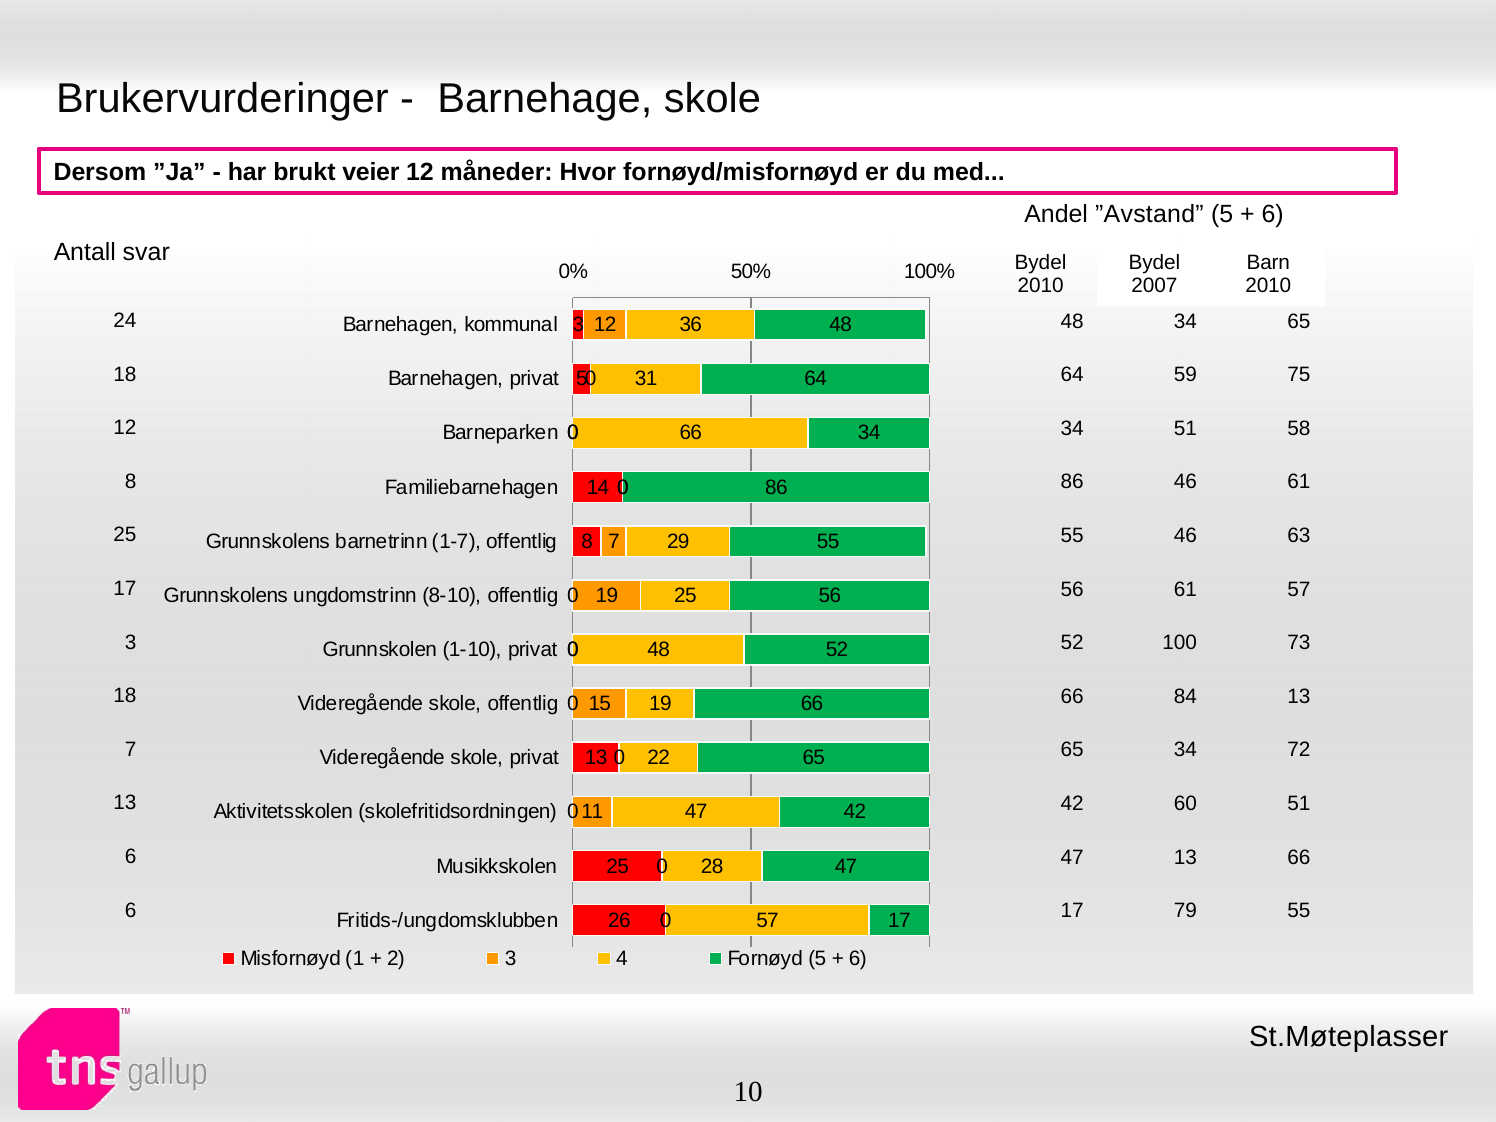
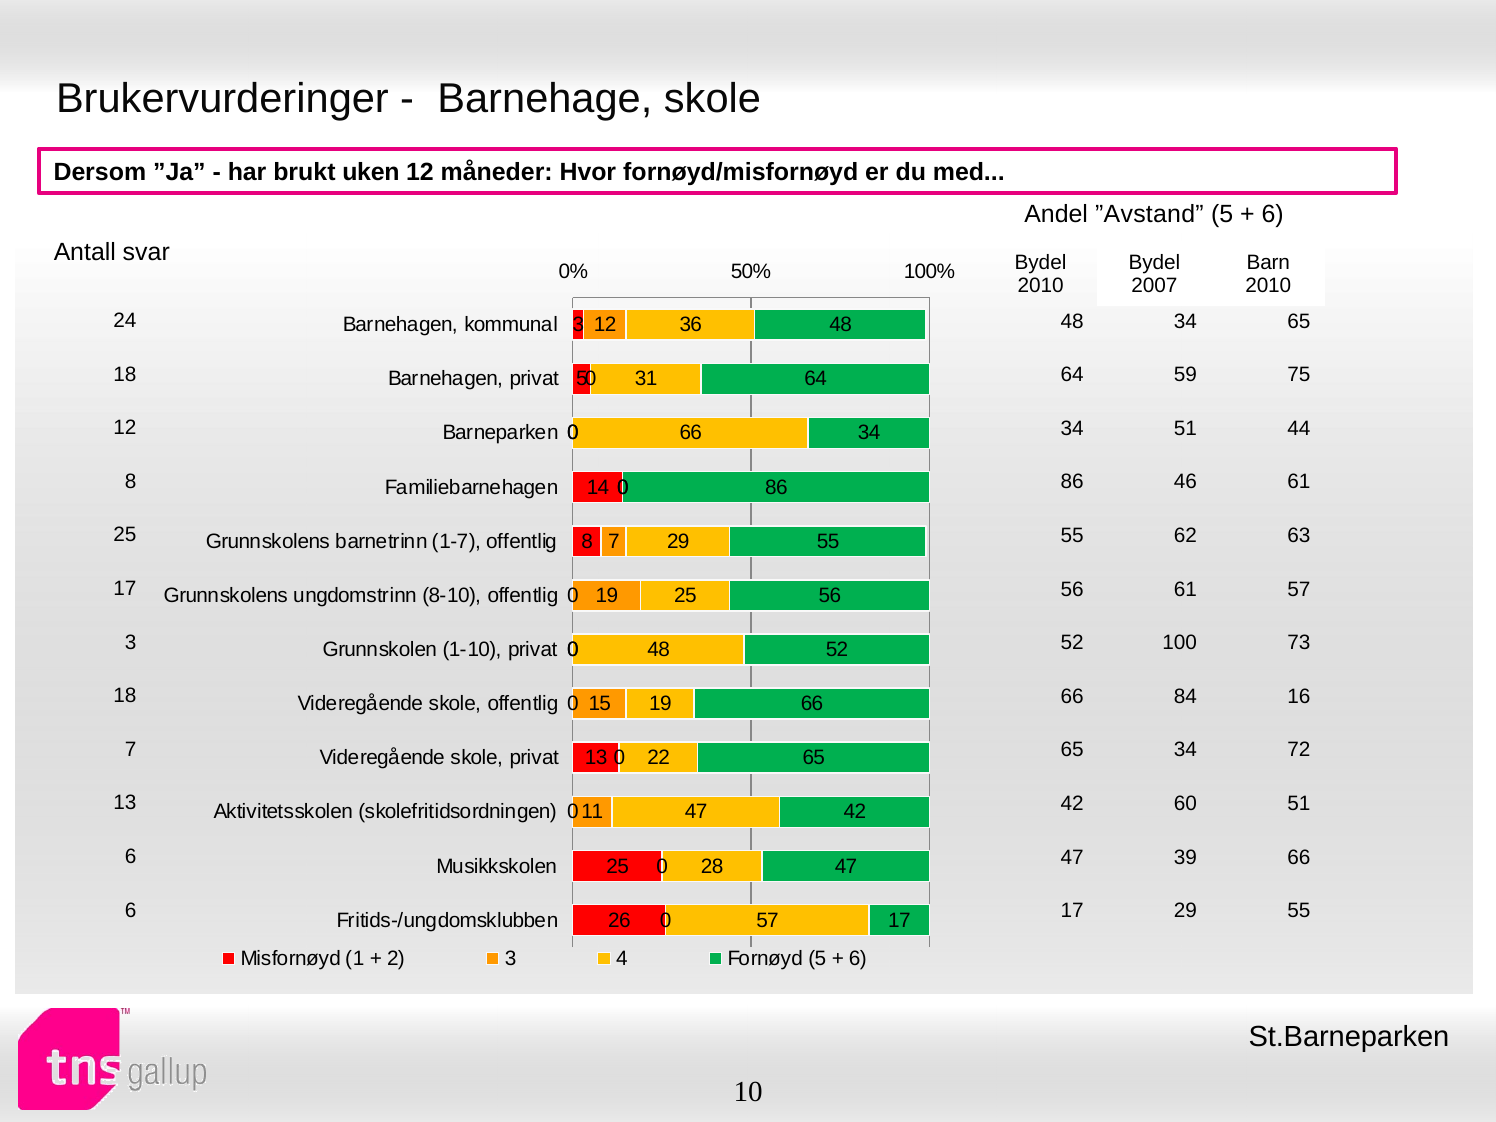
veier: veier -> uken
58: 58 -> 44
55 46: 46 -> 62
84 13: 13 -> 16
47 13: 13 -> 39
17 79: 79 -> 29
St.Møteplasser: St.Møteplasser -> St.Barneparken
